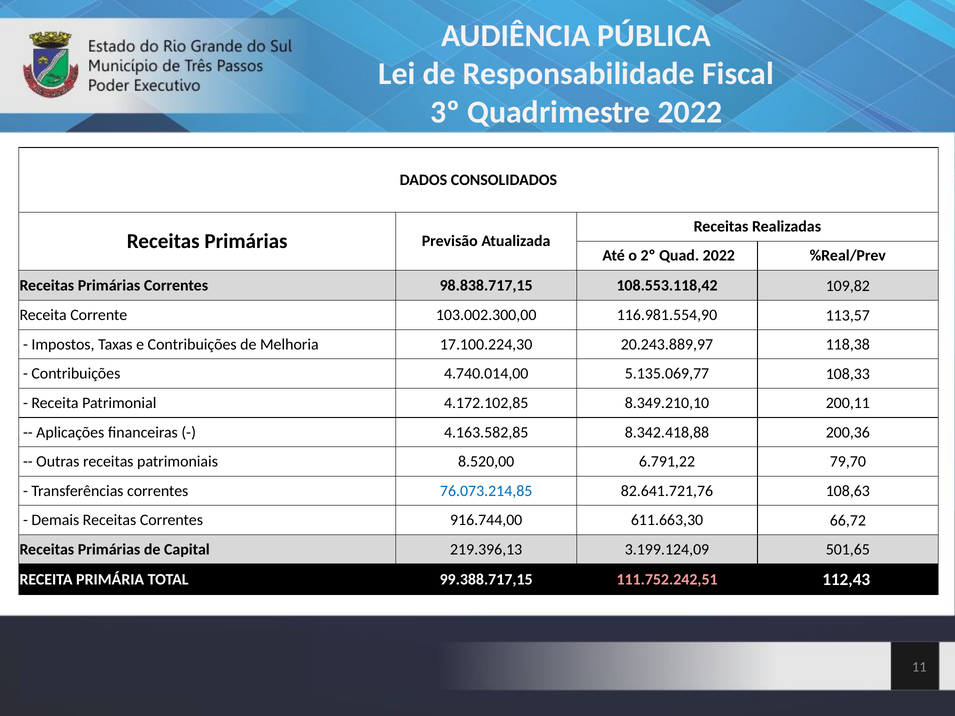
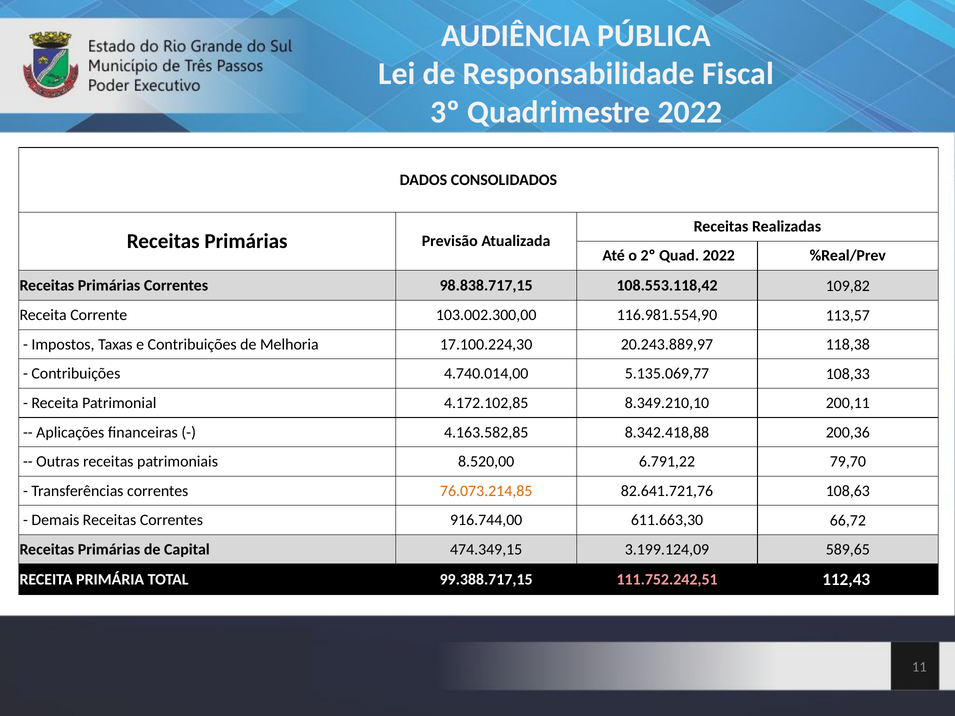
76.073.214,85 colour: blue -> orange
219.396,13: 219.396,13 -> 474.349,15
501,65: 501,65 -> 589,65
